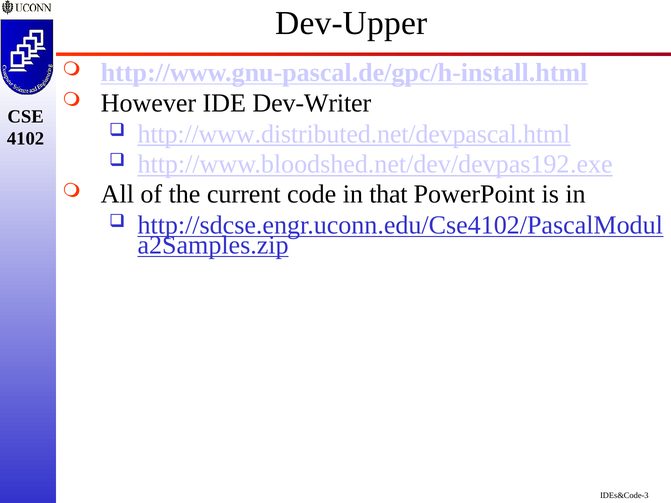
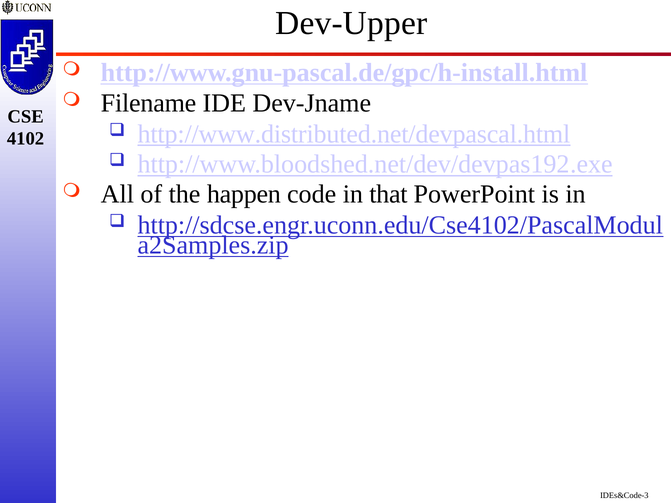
However: However -> Filename
Dev-Writer: Dev-Writer -> Dev-Jname
current: current -> happen
